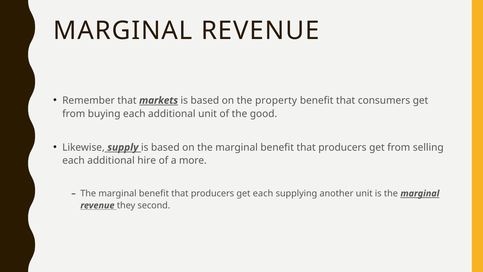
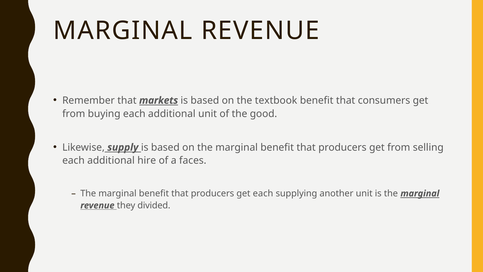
property: property -> textbook
more: more -> faces
second: second -> divided
